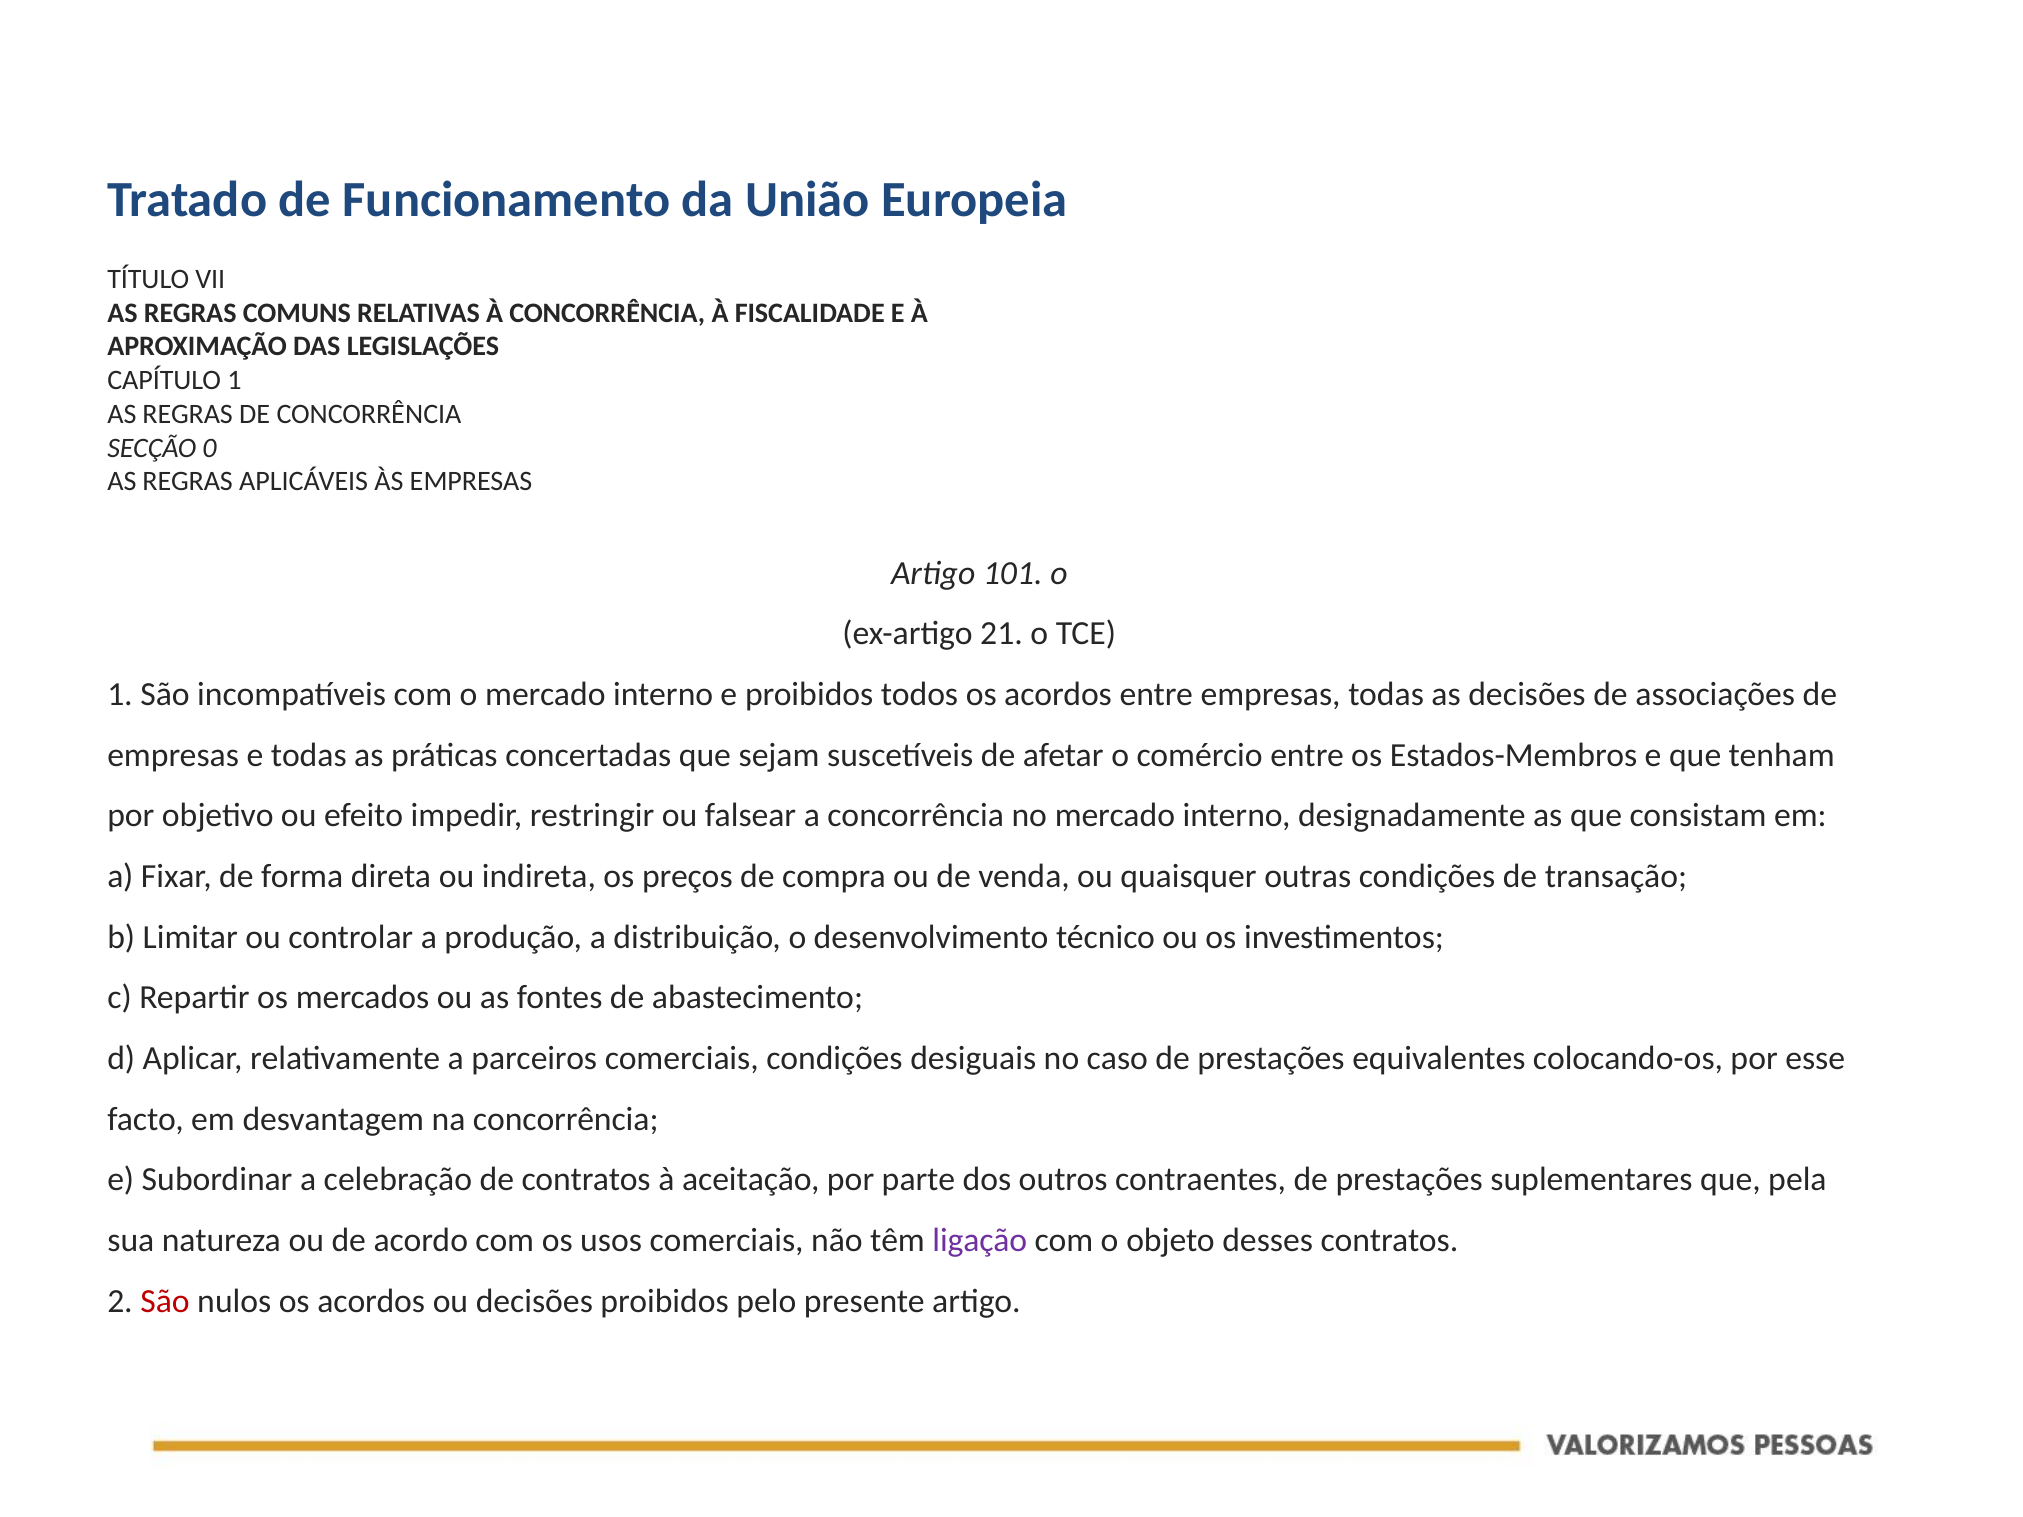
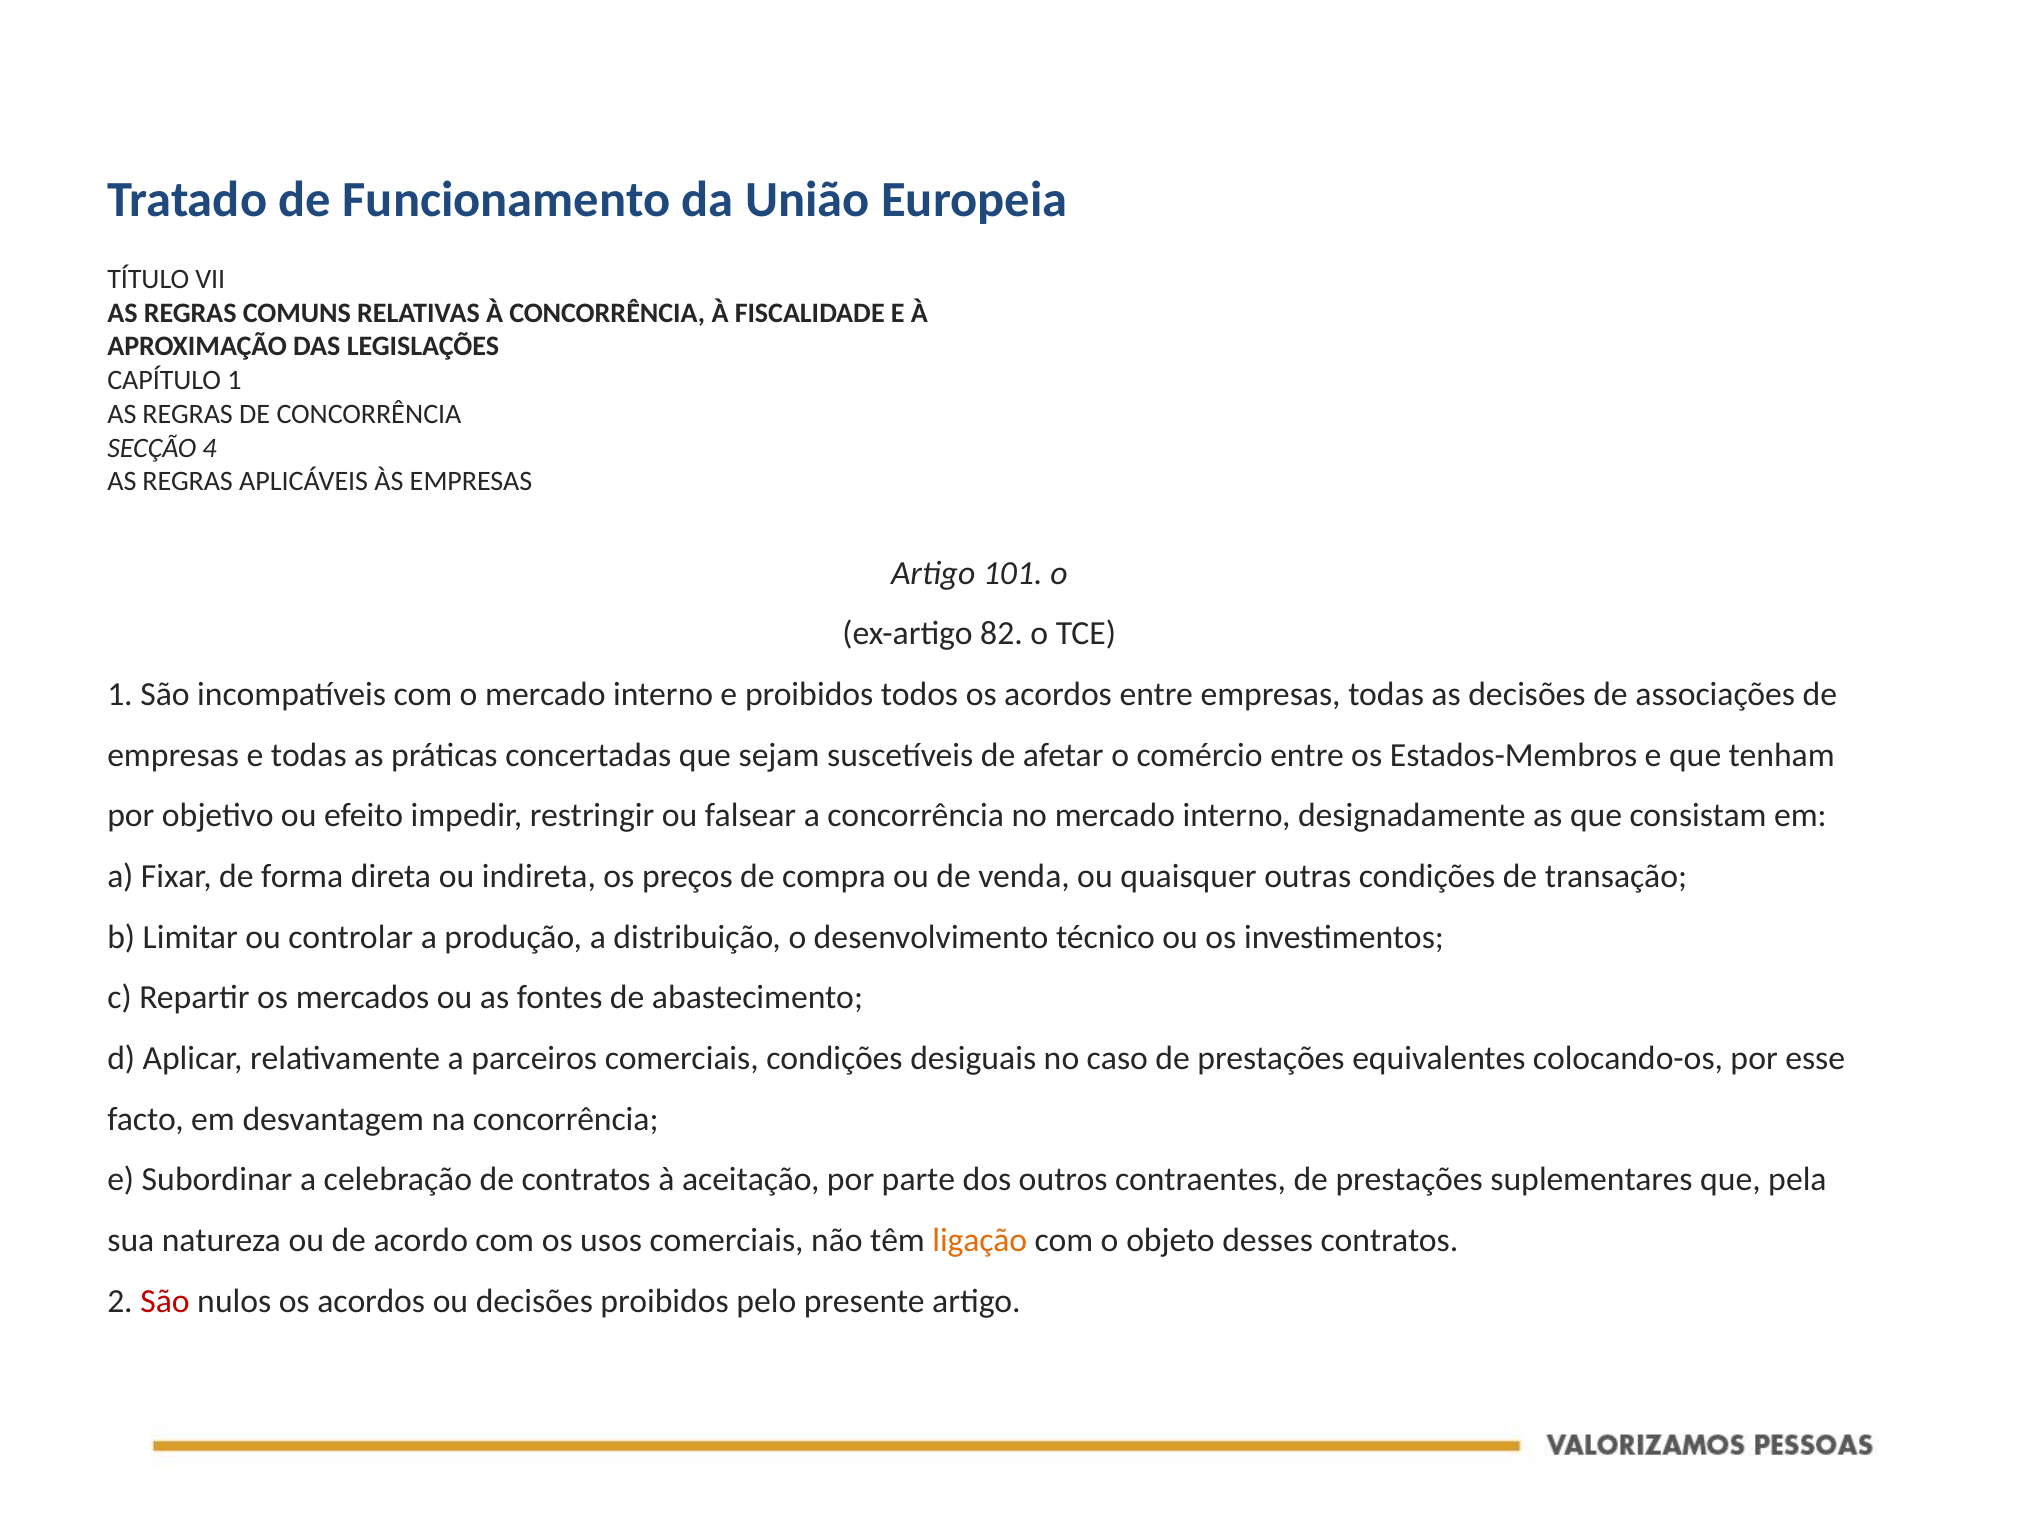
0: 0 -> 4
21: 21 -> 82
ligação colour: purple -> orange
